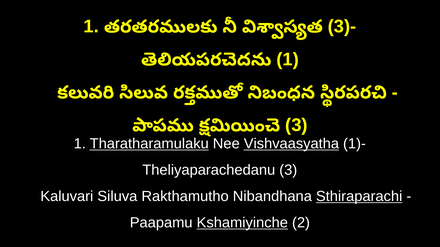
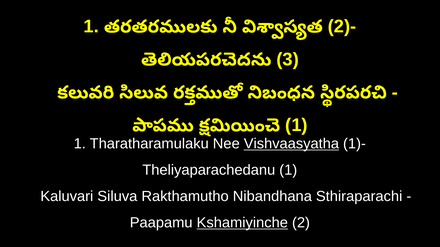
3)-: 3)- -> 2)-
1 at (288, 60): 1 -> 3
3 at (296, 126): 3 -> 1
Tharatharamulaku underline: present -> none
Theliyaparachedanu 3: 3 -> 1
Sthiraparachi underline: present -> none
